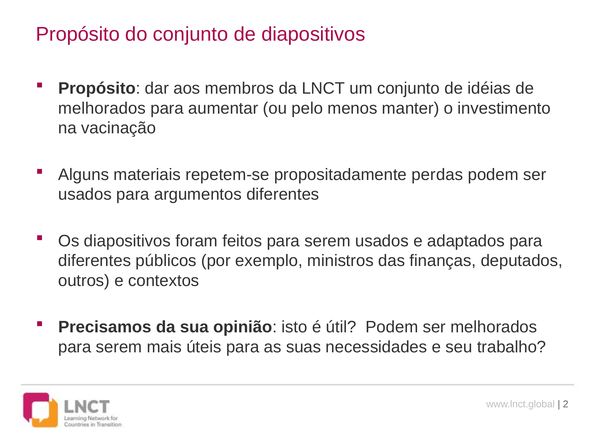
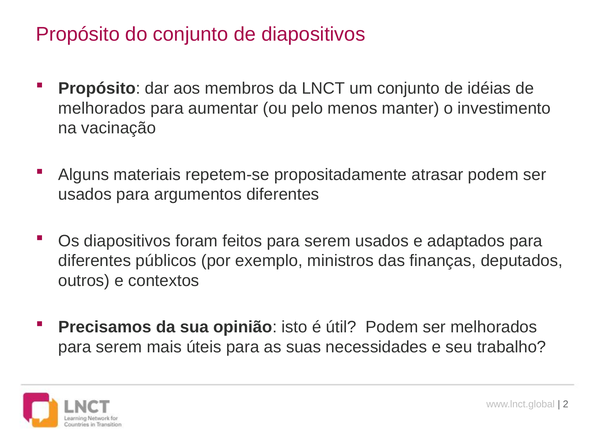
perdas: perdas -> atrasar
